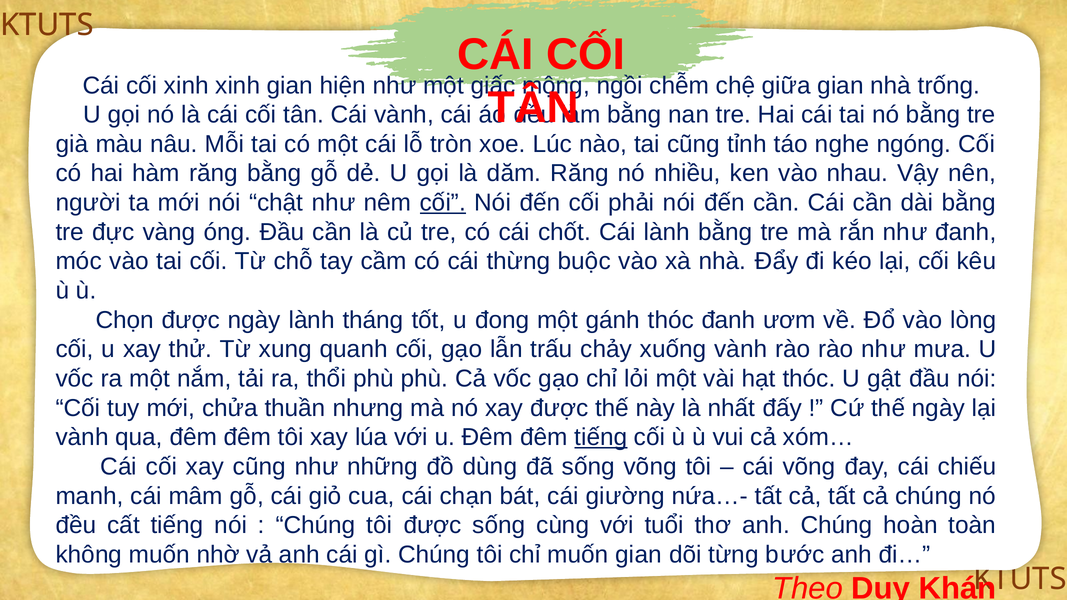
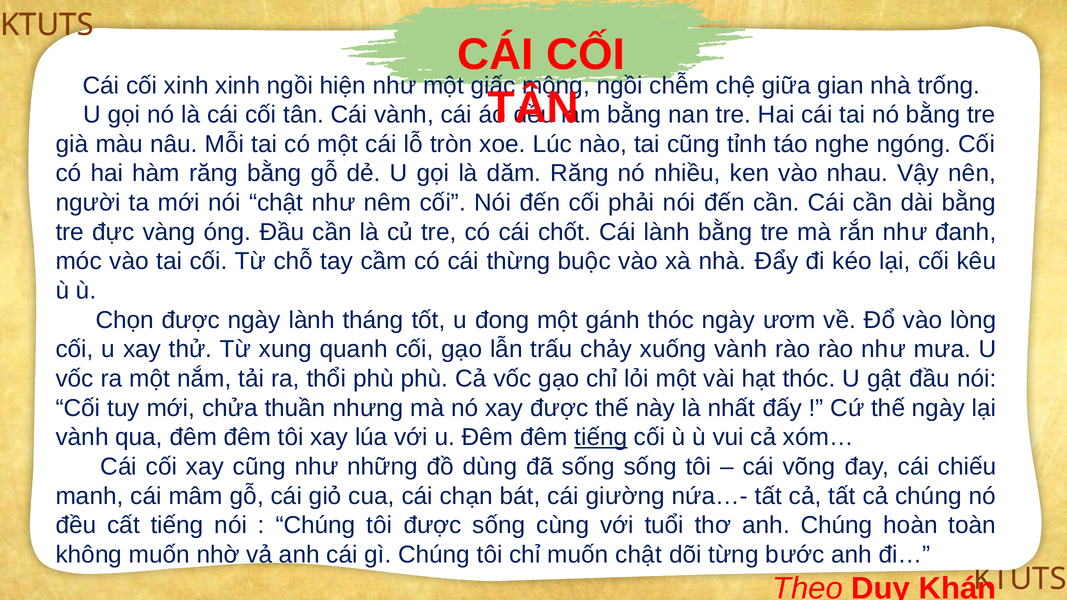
xinh gian: gian -> ngồi
cối at (443, 203) underline: present -> none
thóc đanh: đanh -> ngày
sống võng: võng -> sống
muốn gian: gian -> chật
